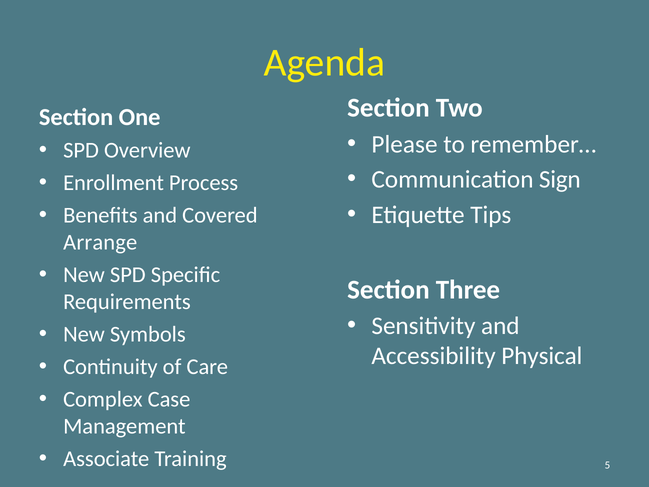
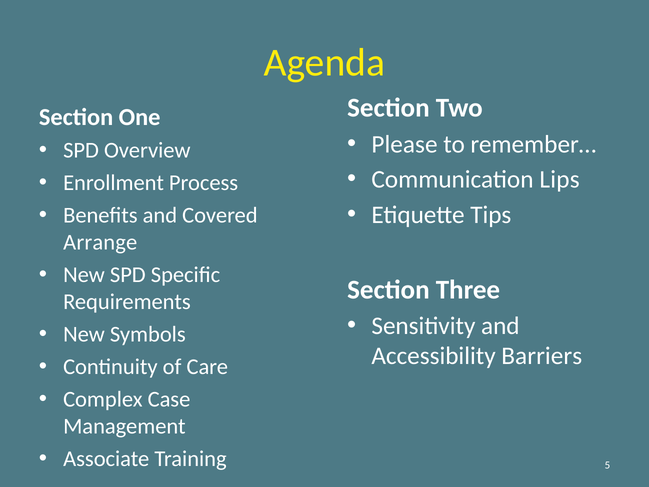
Sign: Sign -> Lips
Physical: Physical -> Barriers
